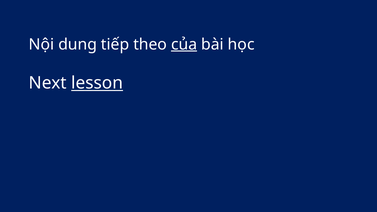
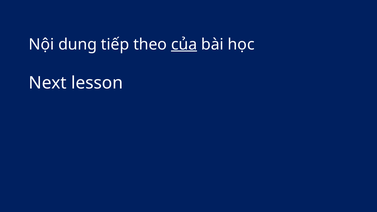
lesson underline: present -> none
